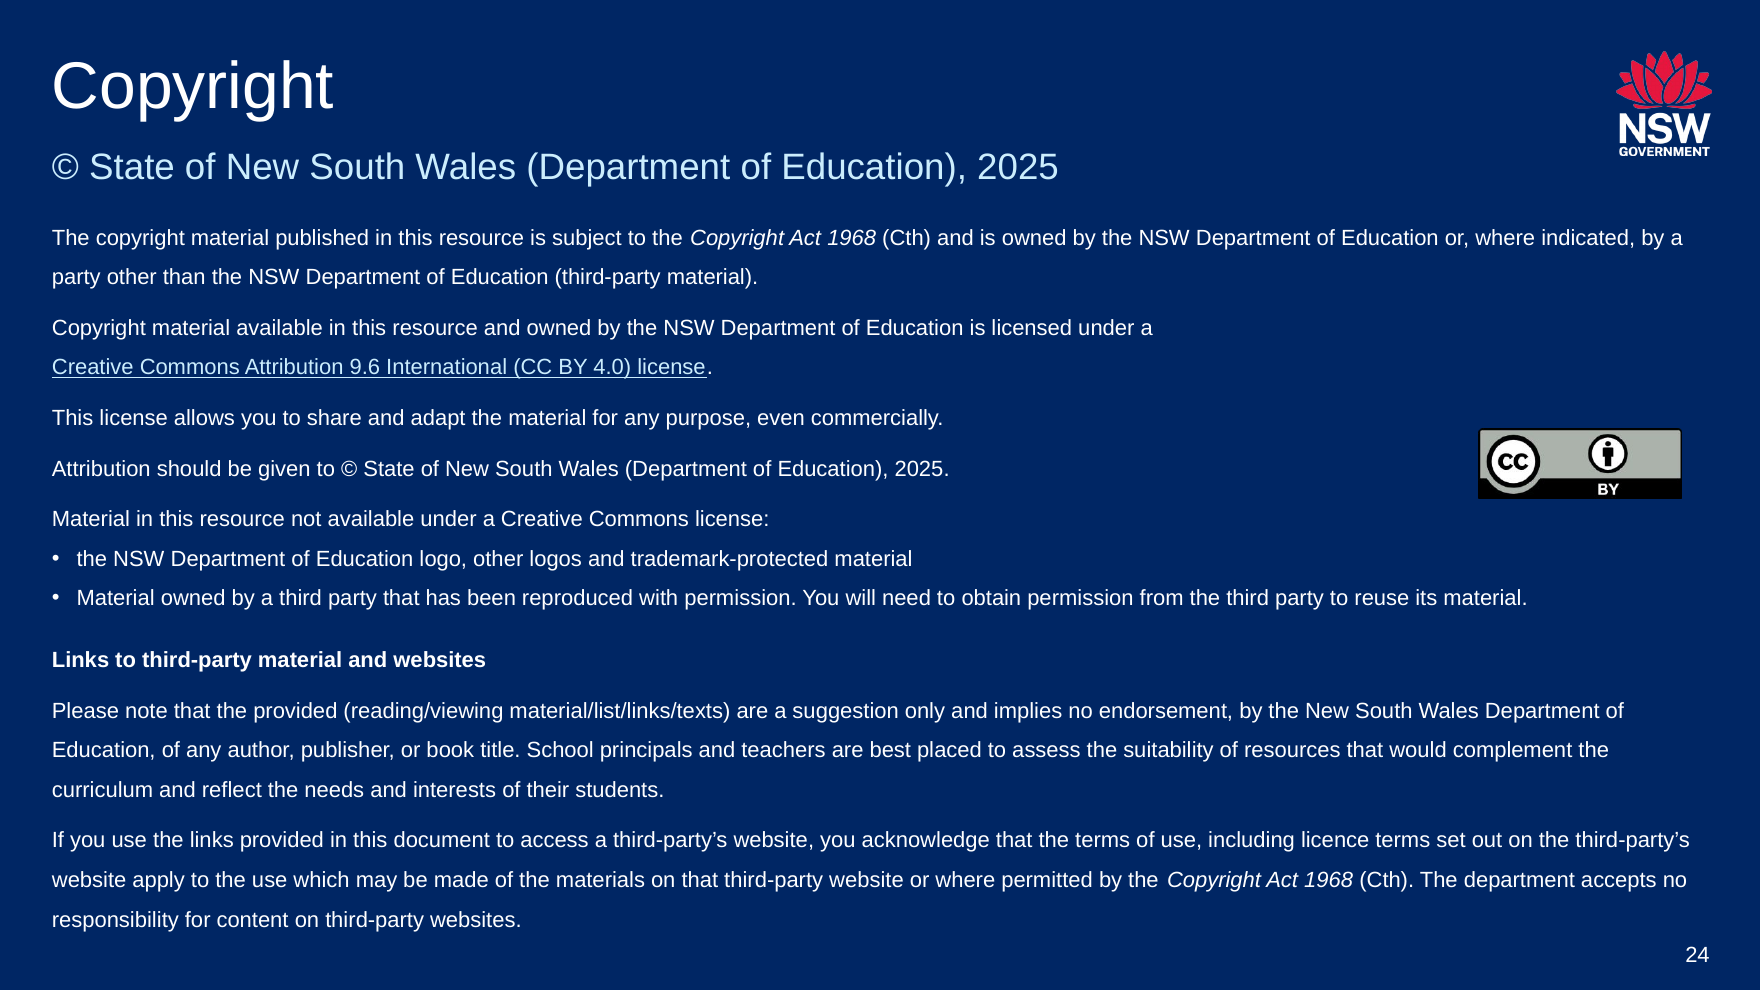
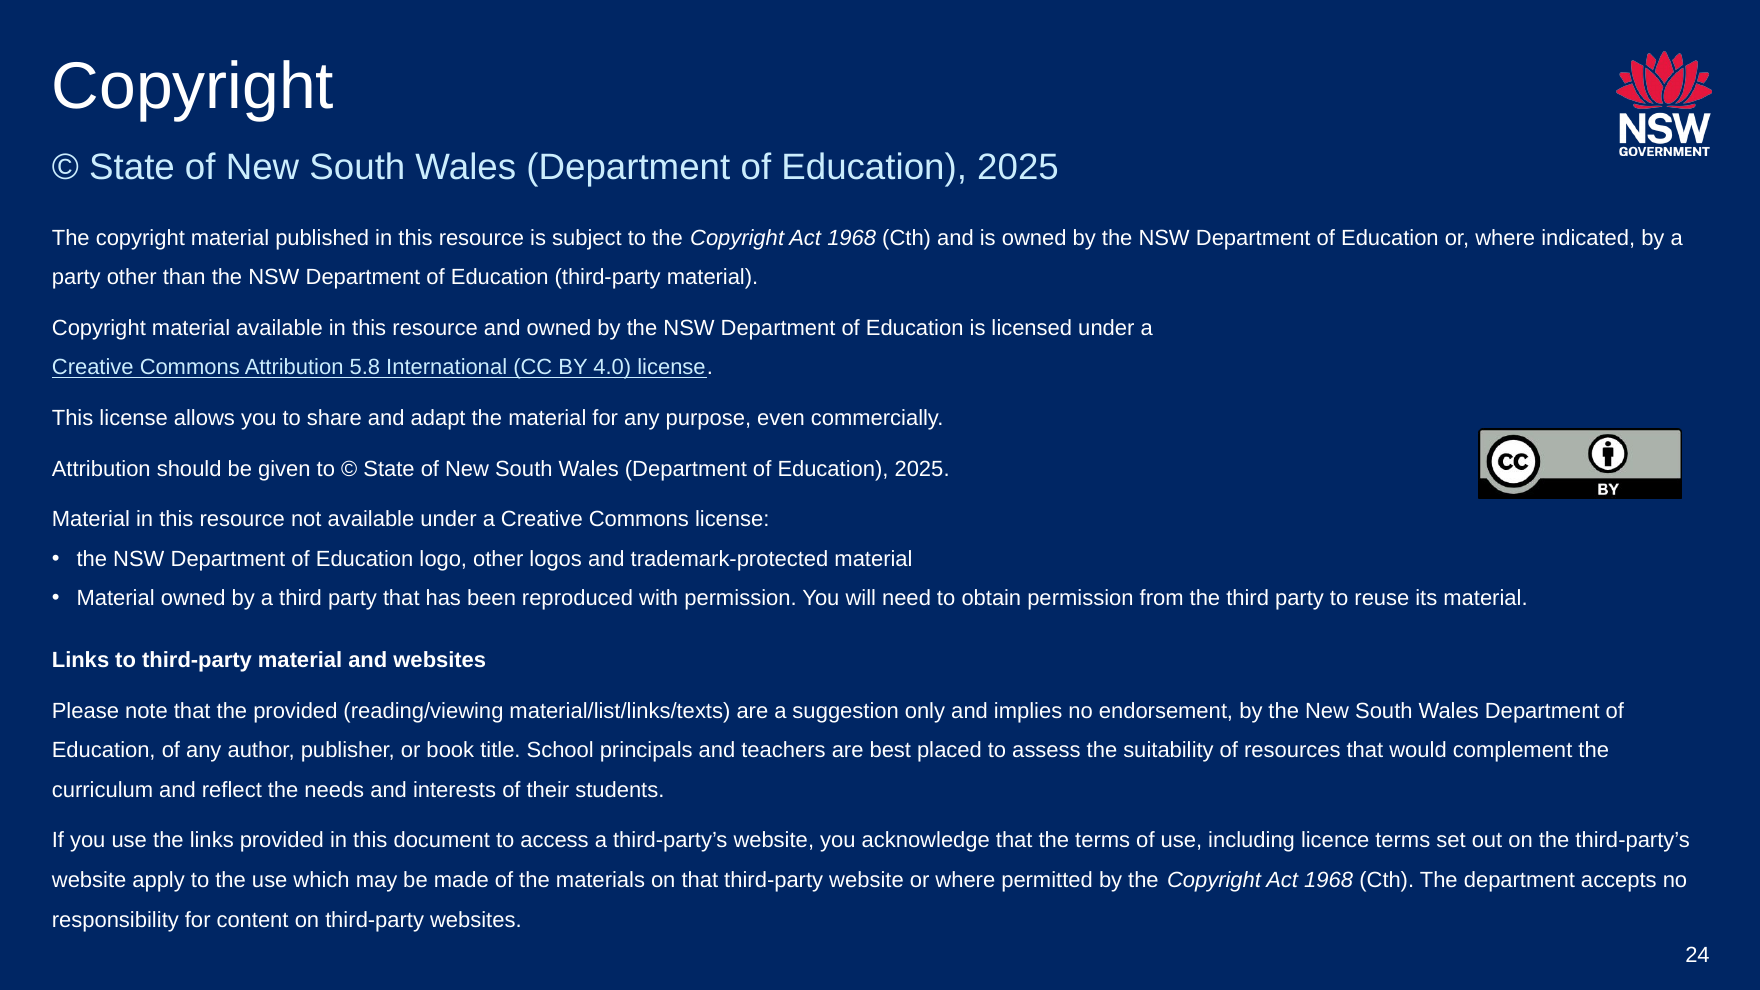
9.6: 9.6 -> 5.8
